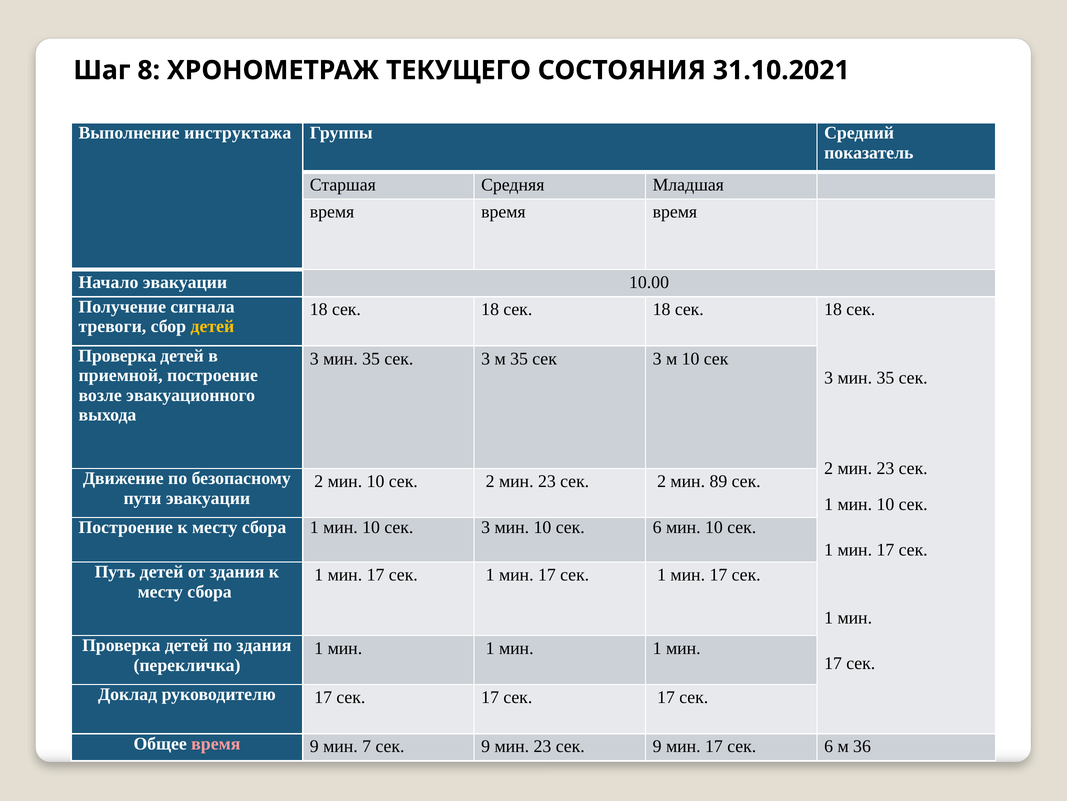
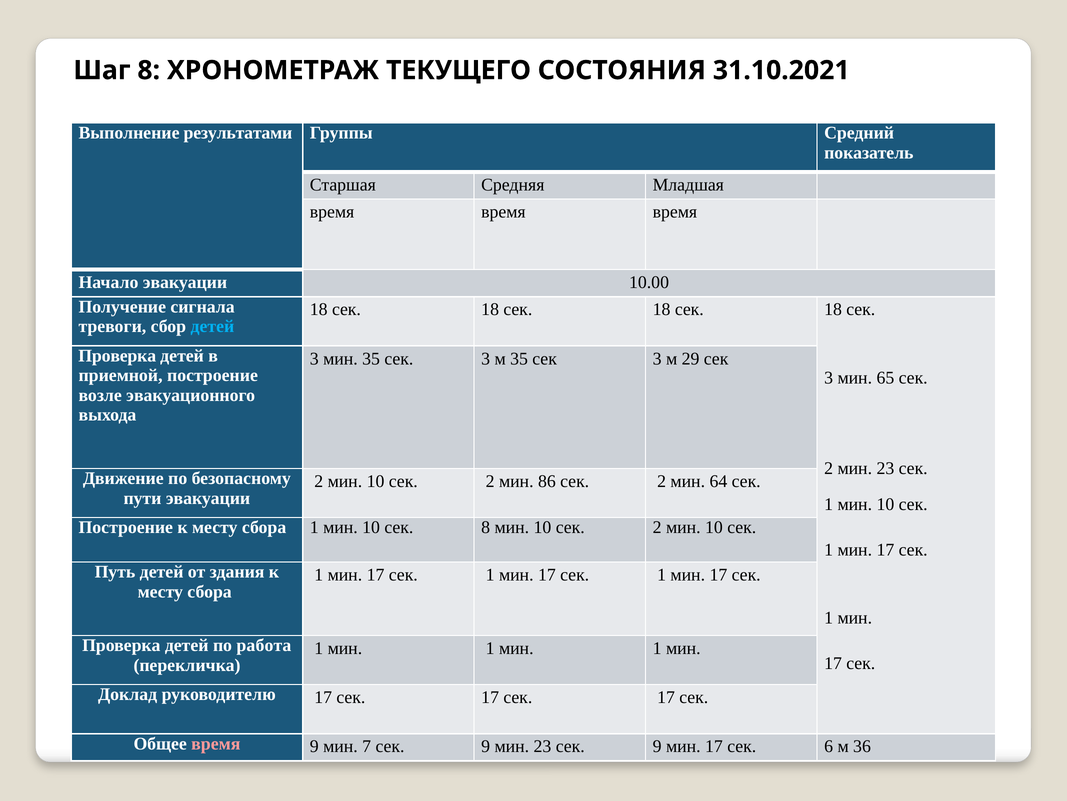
инструктажа: инструктажа -> результатами
детей at (212, 326) colour: yellow -> light blue
м 10: 10 -> 29
35 at (885, 377): 35 -> 65
23 at (547, 481): 23 -> 86
89: 89 -> 64
10 сек 3: 3 -> 8
6 at (657, 527): 6 -> 2
по здания: здания -> работа
